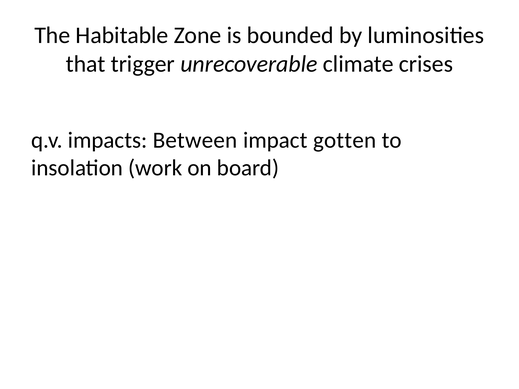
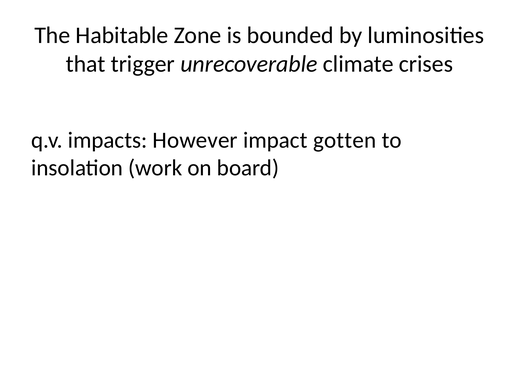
Between: Between -> However
